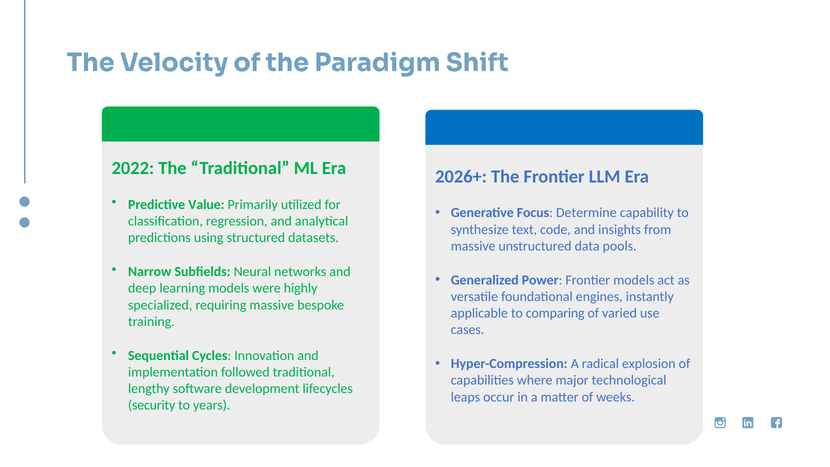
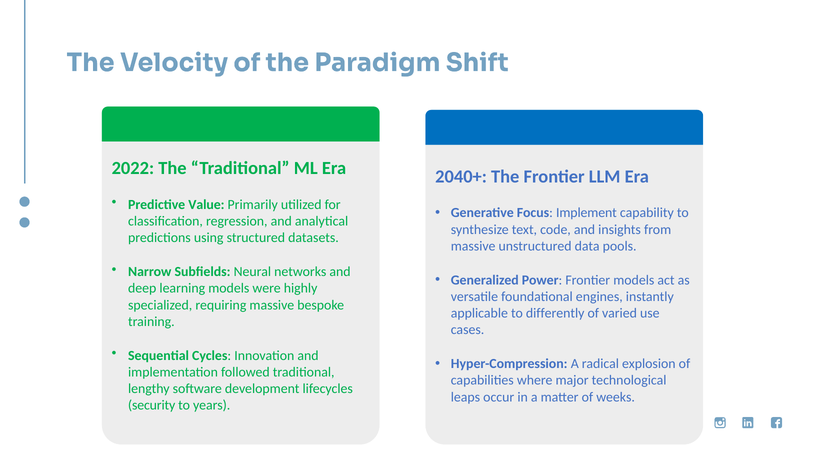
2026+: 2026+ -> 2040+
Determine: Determine -> Implement
comparing: comparing -> differently
